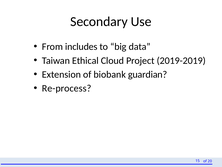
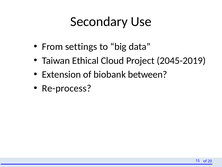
includes: includes -> settings
2019-2019: 2019-2019 -> 2045-2019
guardian: guardian -> between
